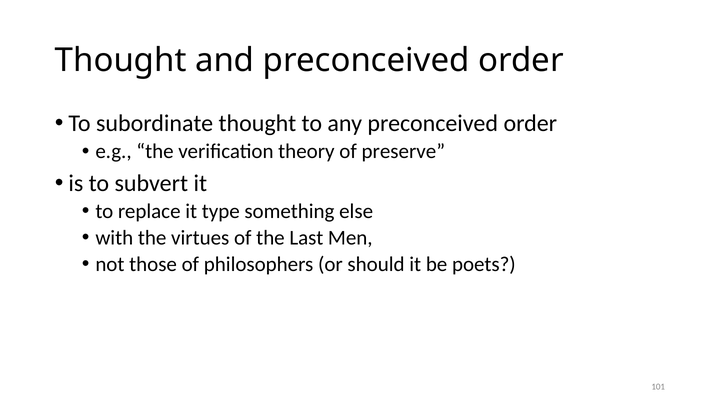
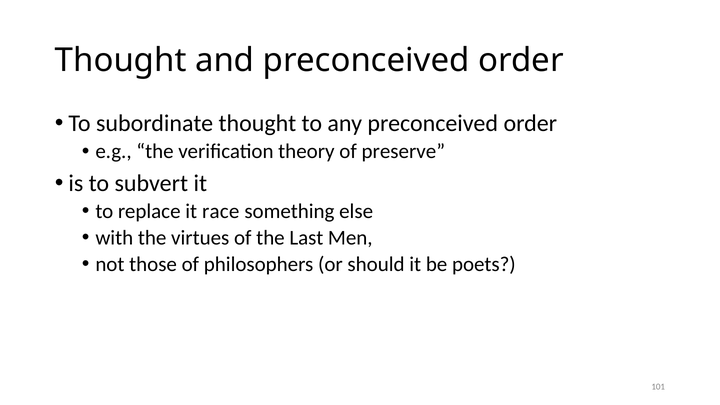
type: type -> race
